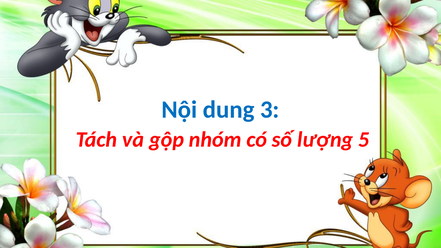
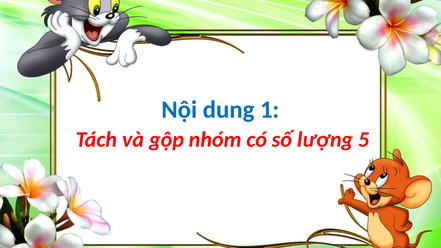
3: 3 -> 1
